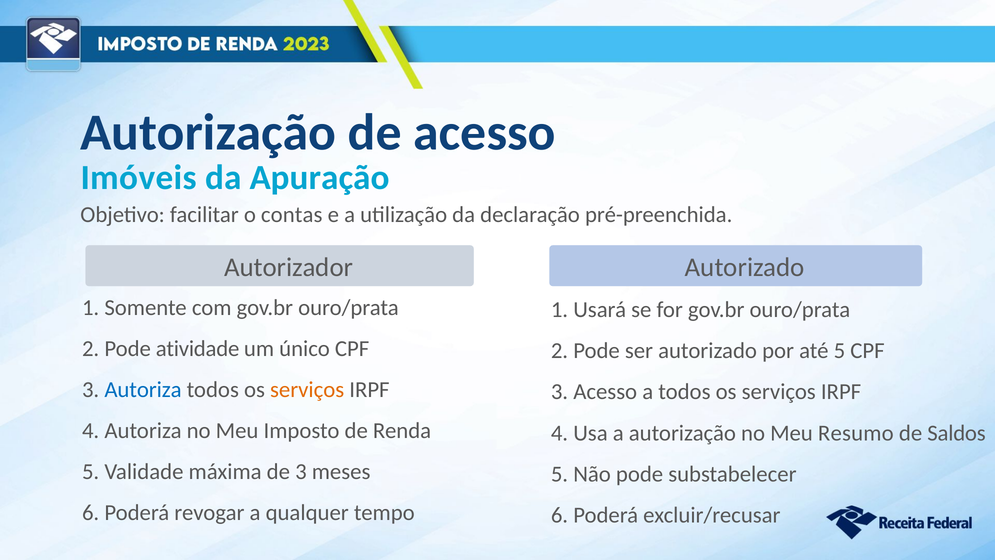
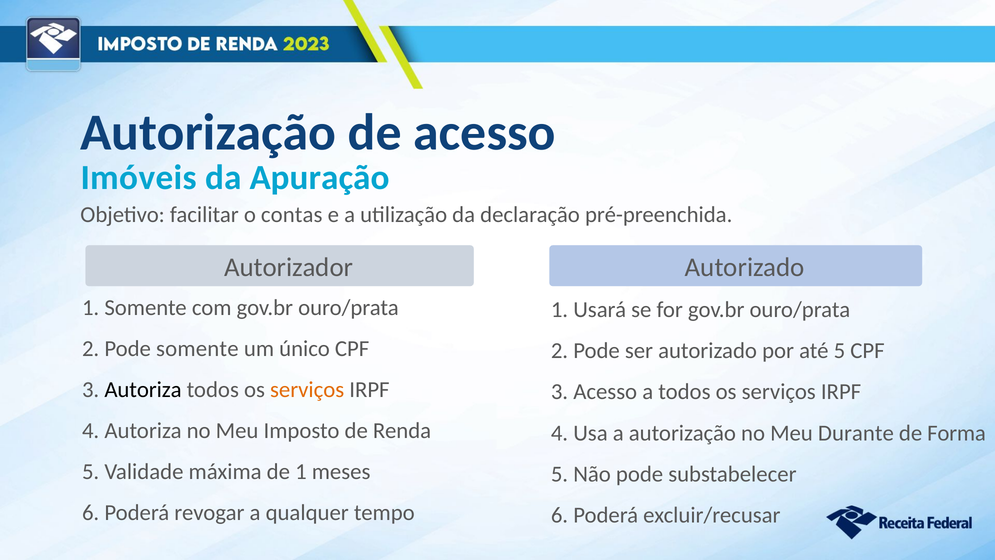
Pode atividade: atividade -> somente
Autoriza at (143, 389) colour: blue -> black
Resumo: Resumo -> Durante
Saldos: Saldos -> Forma
de 3: 3 -> 1
